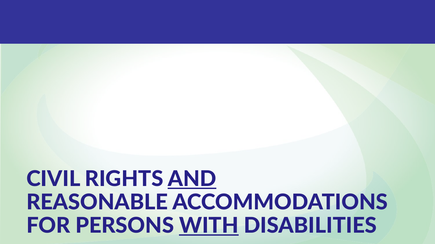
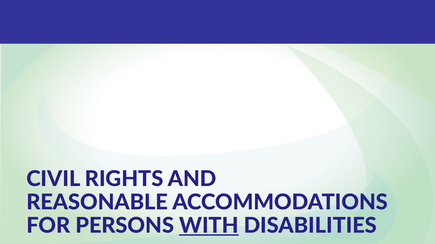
AND underline: present -> none
